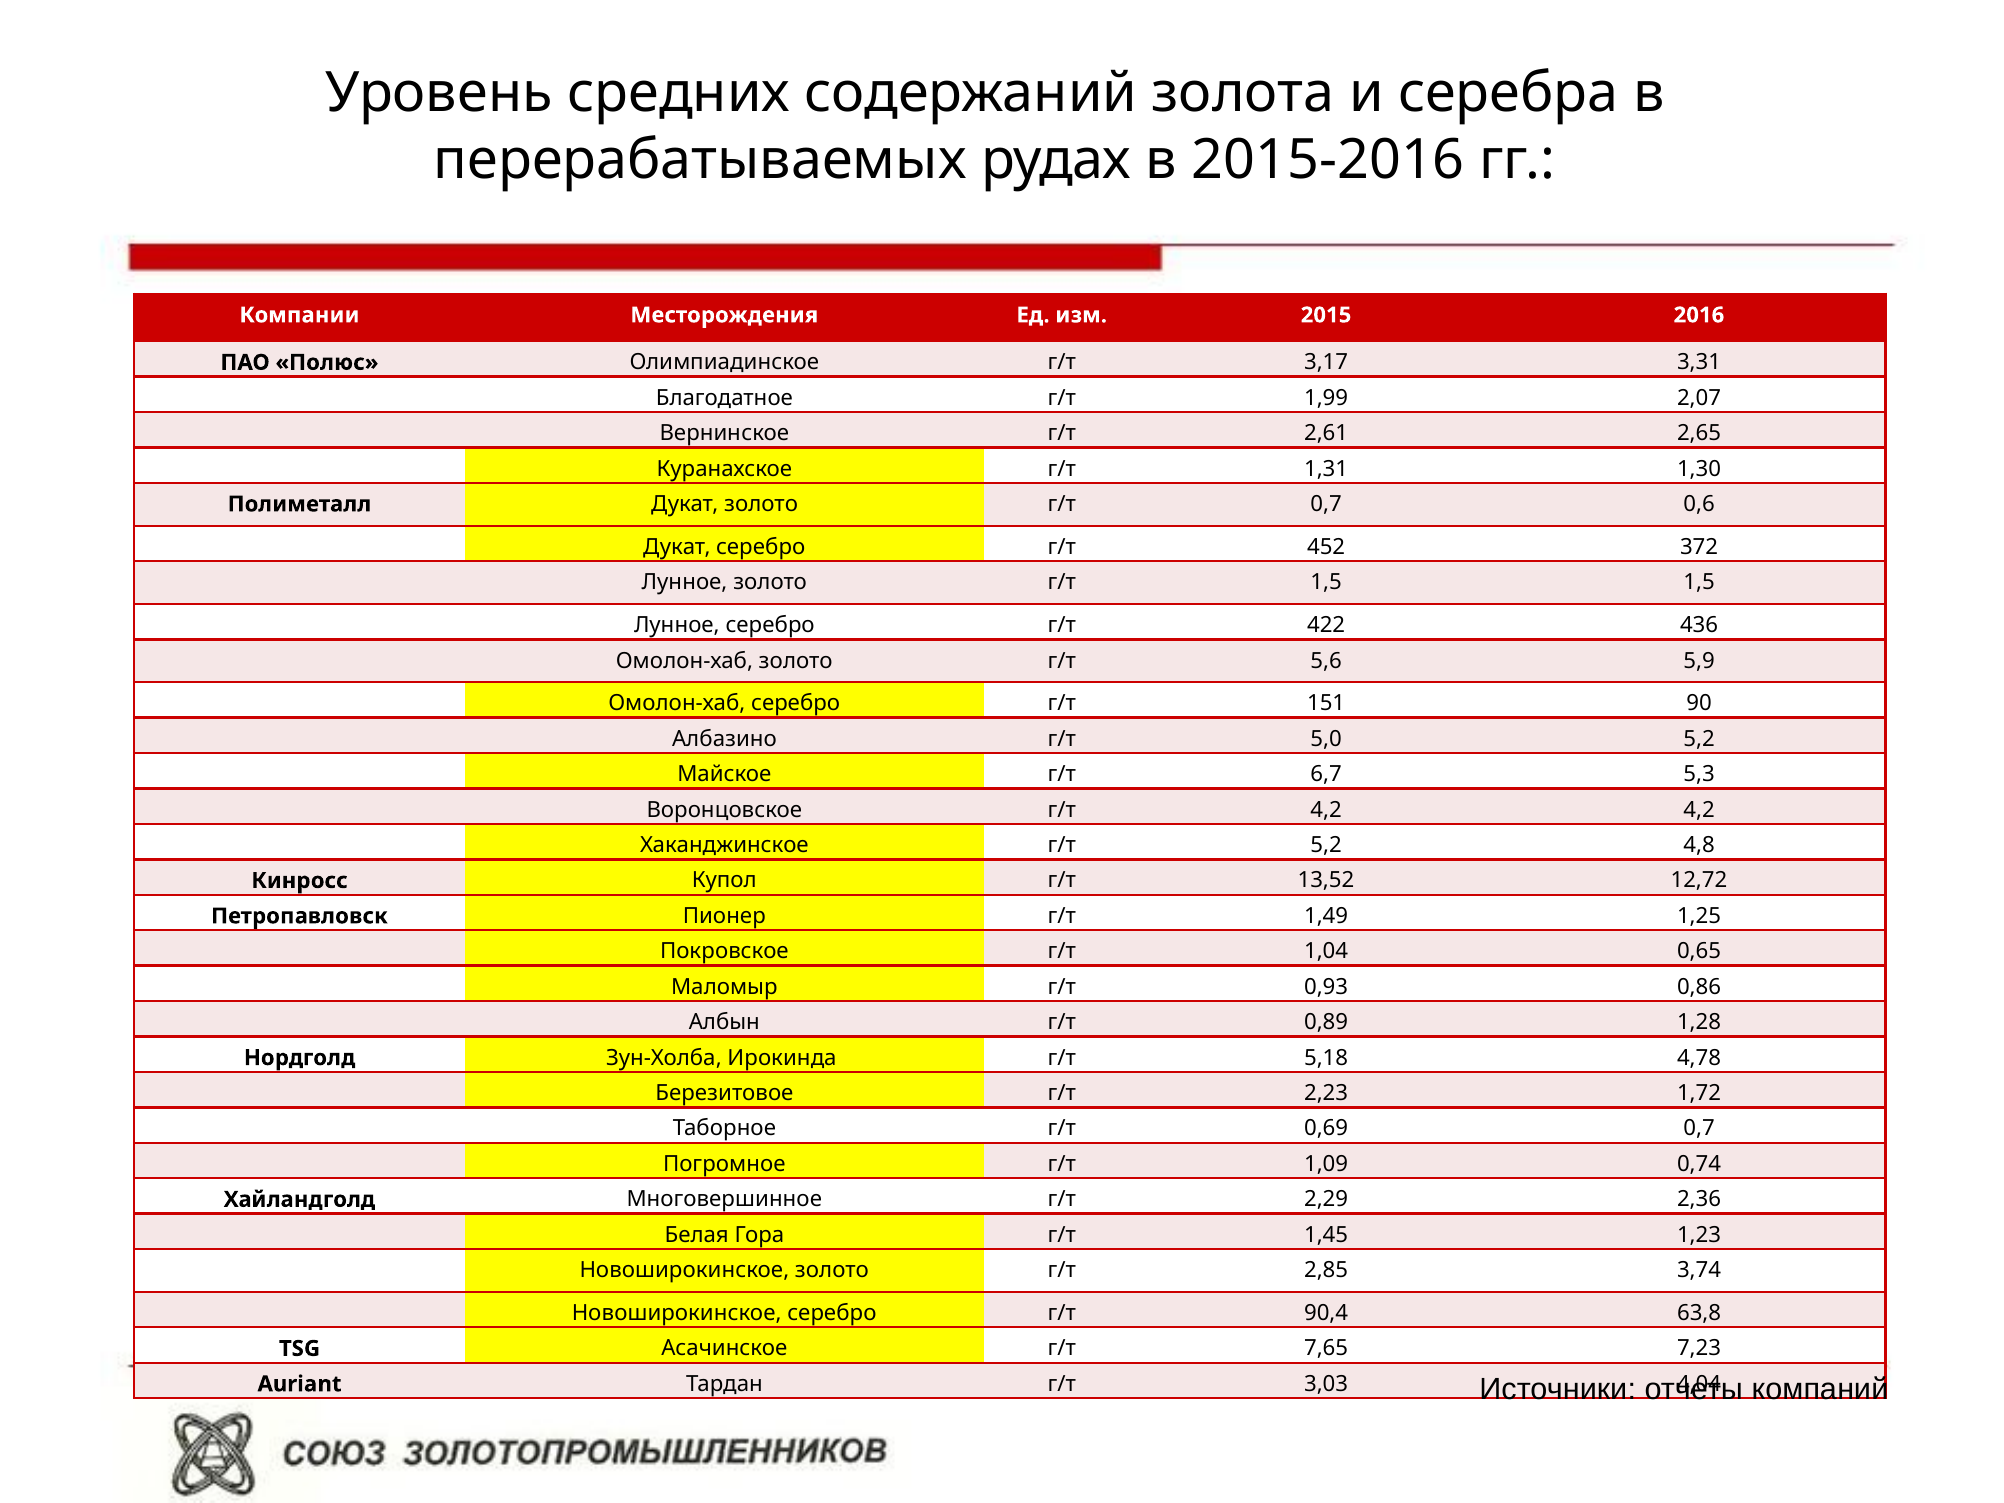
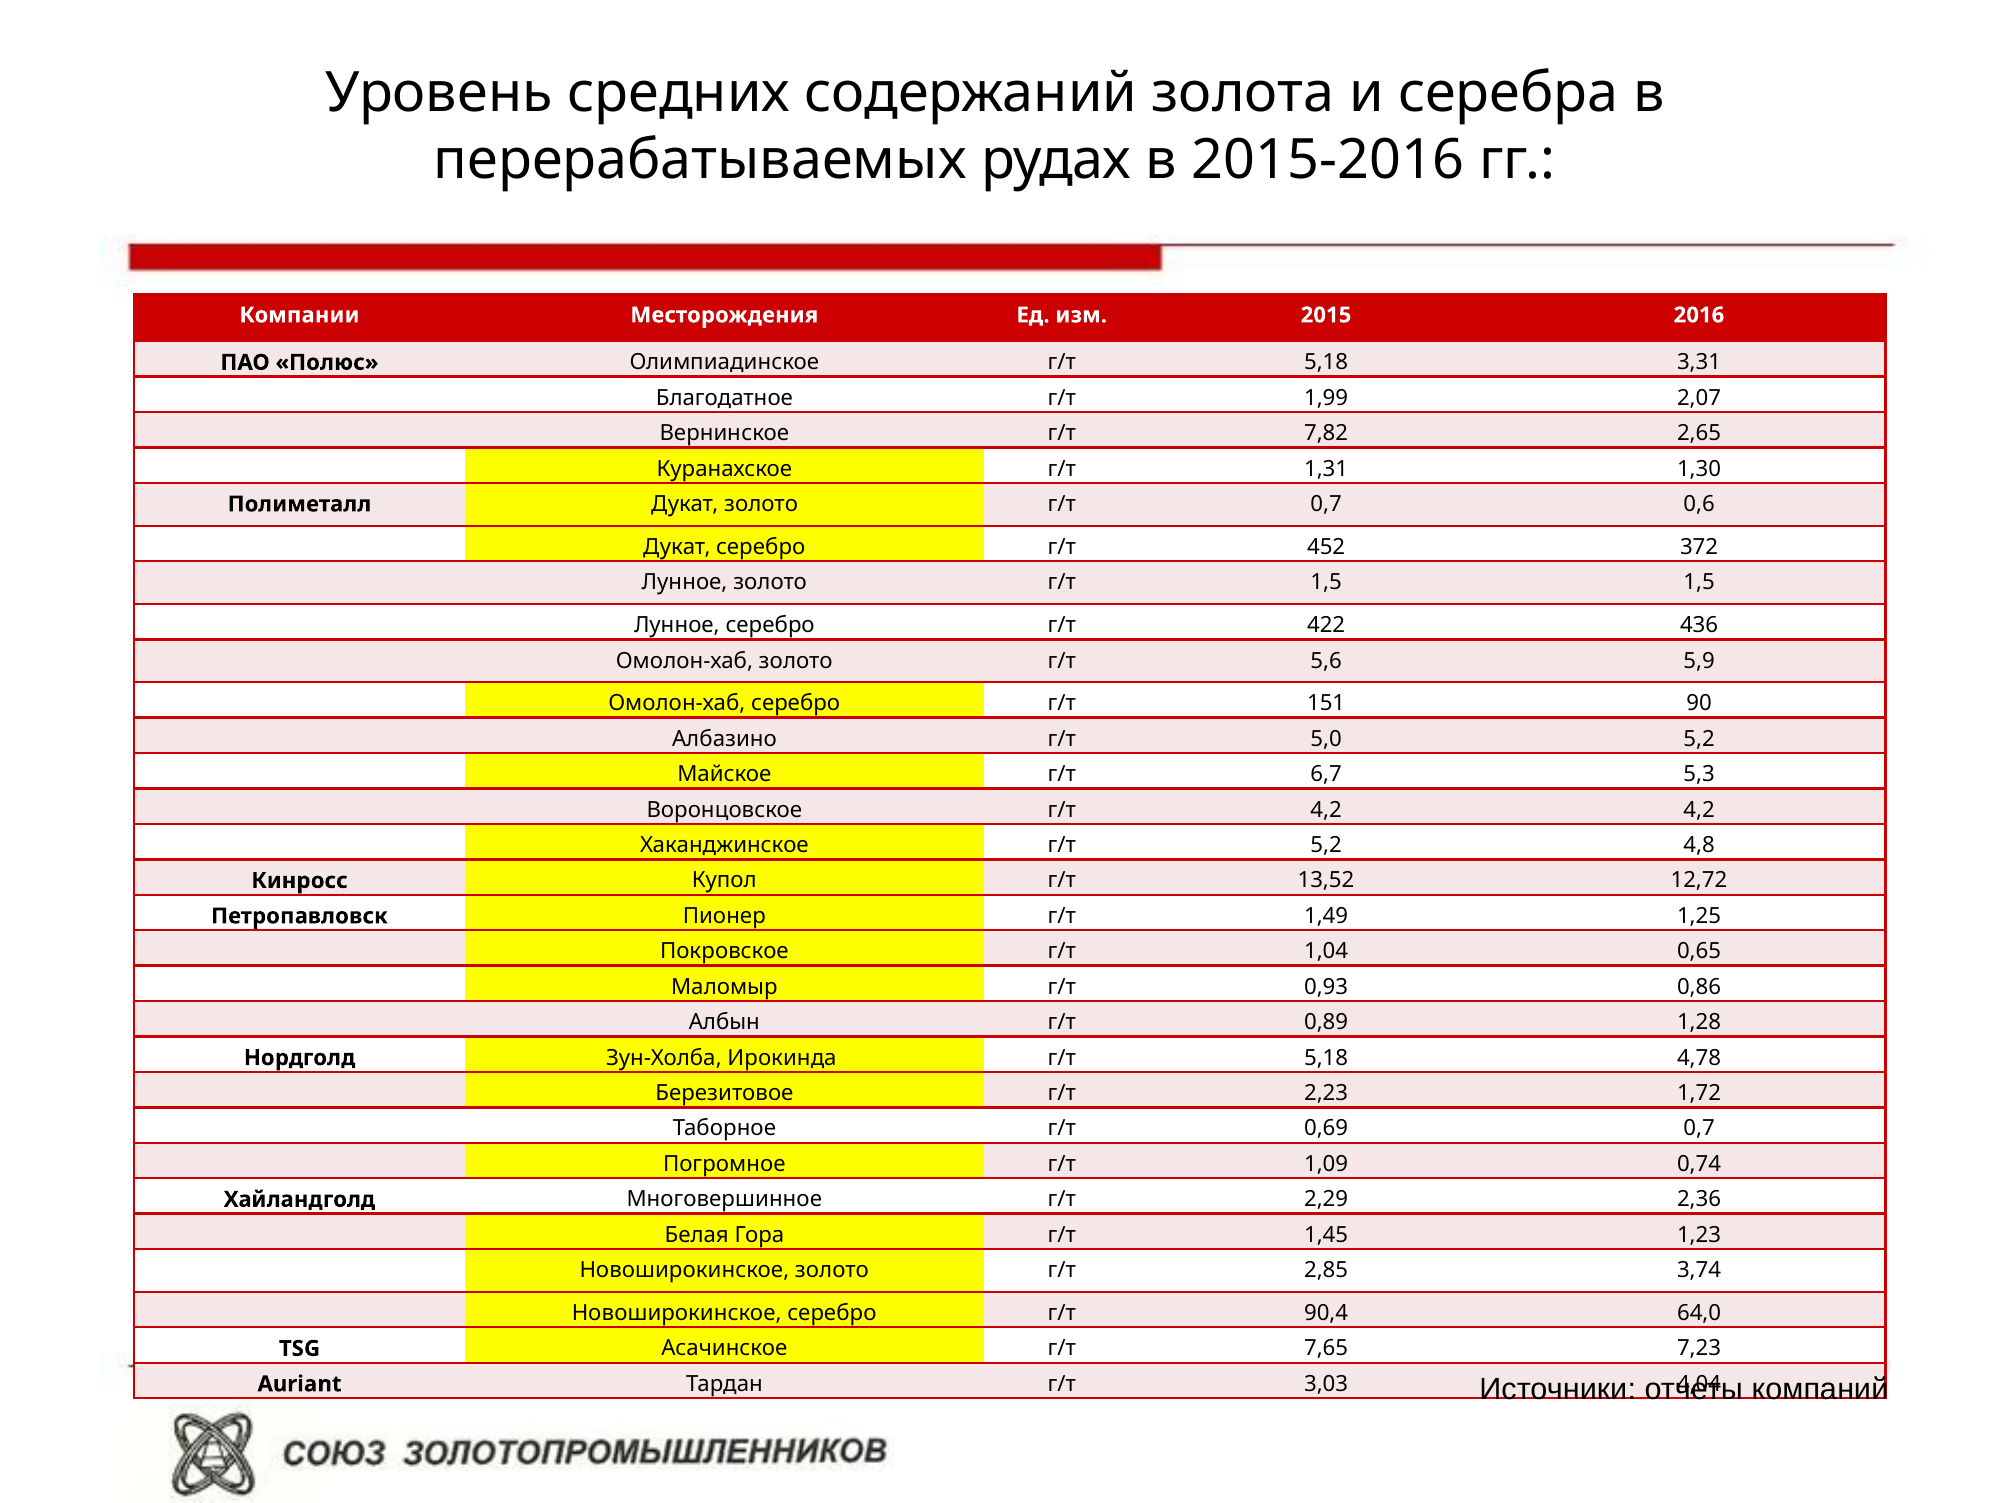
Олимпиадинское г/т 3,17: 3,17 -> 5,18
2,61: 2,61 -> 7,82
63,8: 63,8 -> 64,0
